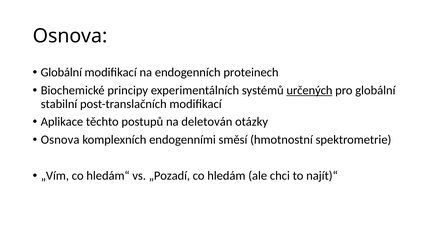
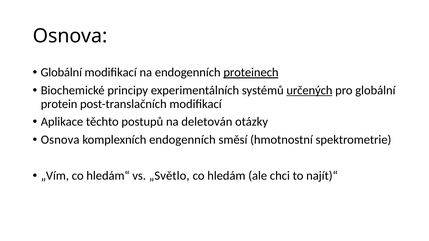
proteinech underline: none -> present
stabilní: stabilní -> protein
komplexních endogenními: endogenními -> endogenních
„Pozadí: „Pozadí -> „Světlo
